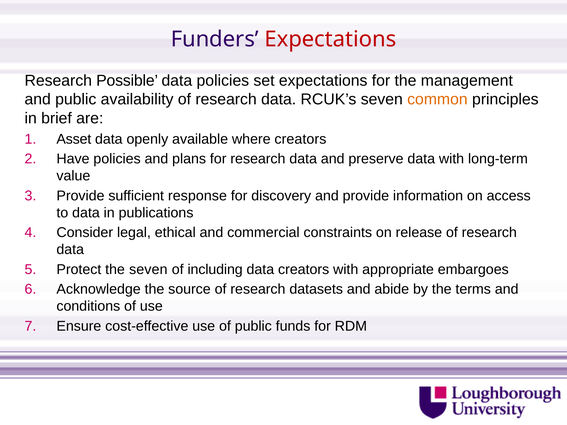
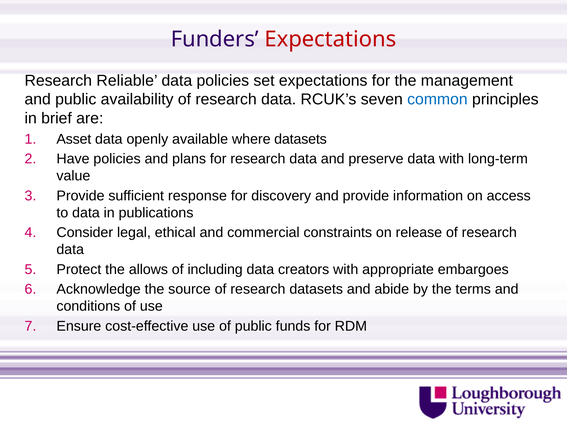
Possible: Possible -> Reliable
common colour: orange -> blue
where creators: creators -> datasets
the seven: seven -> allows
